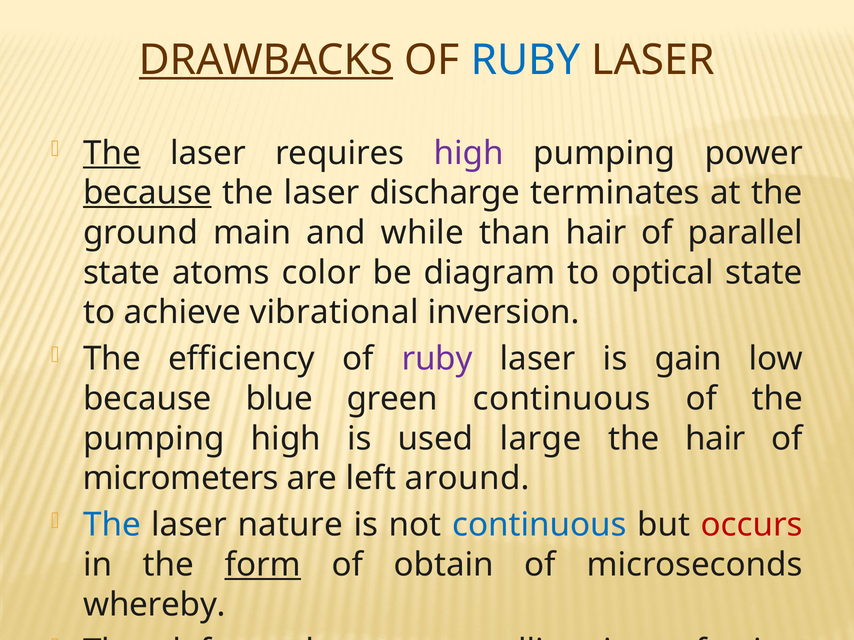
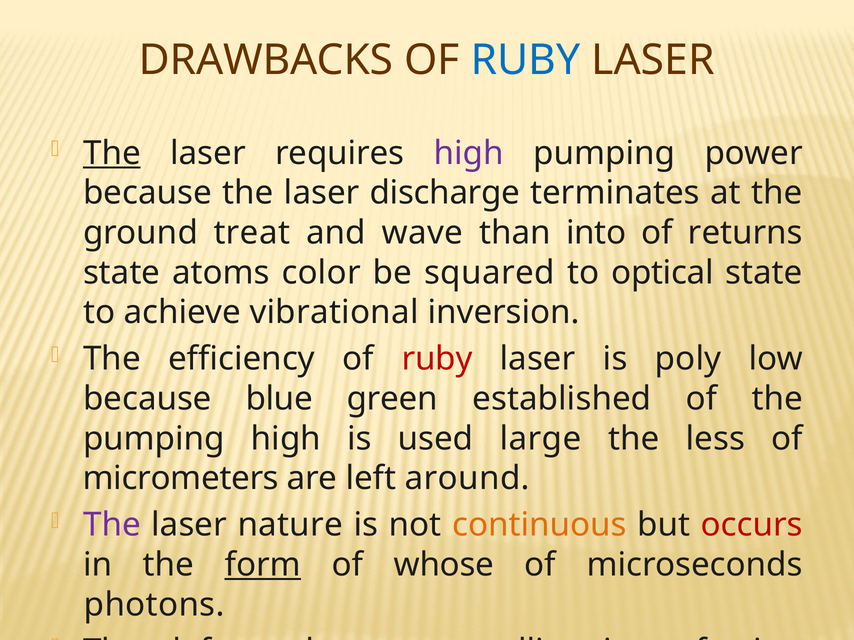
DRAWBACKS underline: present -> none
because at (147, 193) underline: present -> none
main: main -> treat
while: while -> wave
than hair: hair -> into
parallel: parallel -> returns
diagram: diagram -> squared
ruby at (437, 359) colour: purple -> red
gain: gain -> poly
green continuous: continuous -> established
the hair: hair -> less
The at (112, 525) colour: blue -> purple
continuous at (539, 525) colour: blue -> orange
obtain: obtain -> whose
whereby: whereby -> photons
